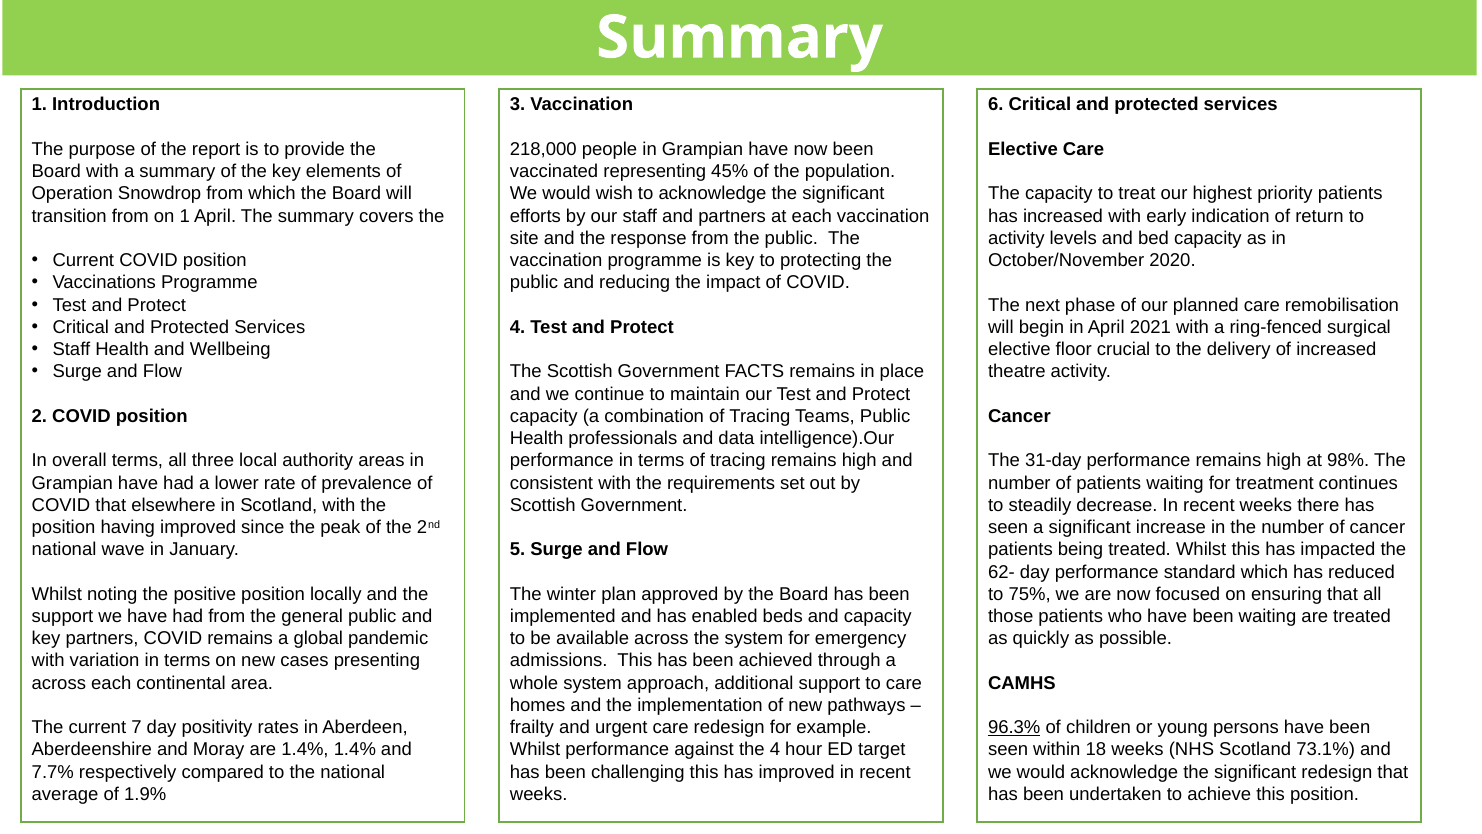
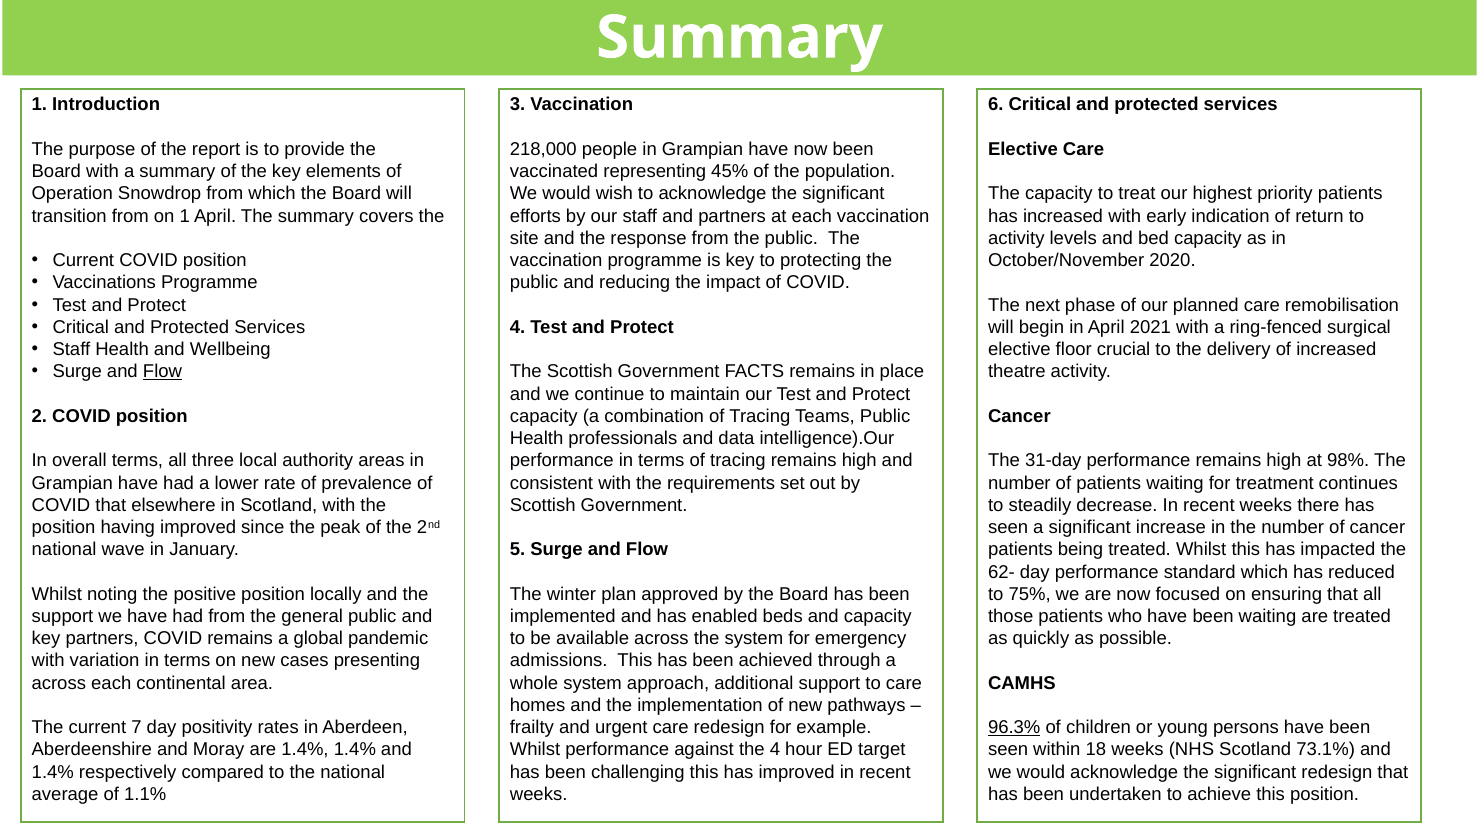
Flow at (163, 372) underline: none -> present
7.7% at (53, 772): 7.7% -> 1.4%
1.9%: 1.9% -> 1.1%
